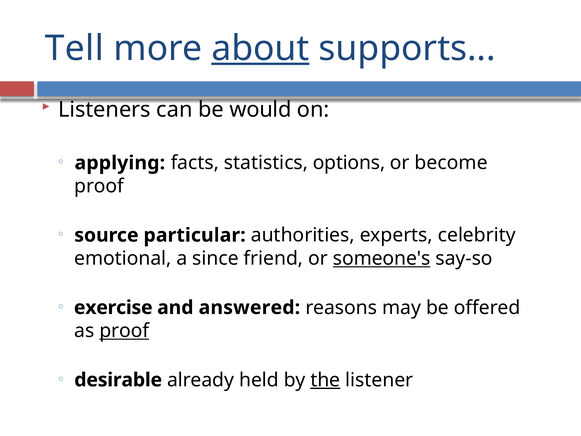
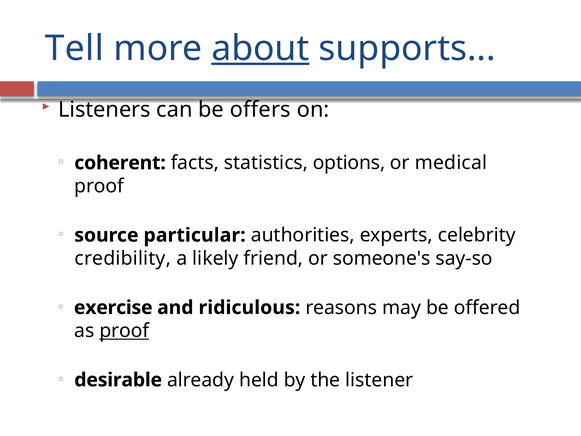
would: would -> offers
applying: applying -> coherent
become: become -> medical
emotional: emotional -> credibility
since: since -> likely
someone's underline: present -> none
answered: answered -> ridiculous
the underline: present -> none
